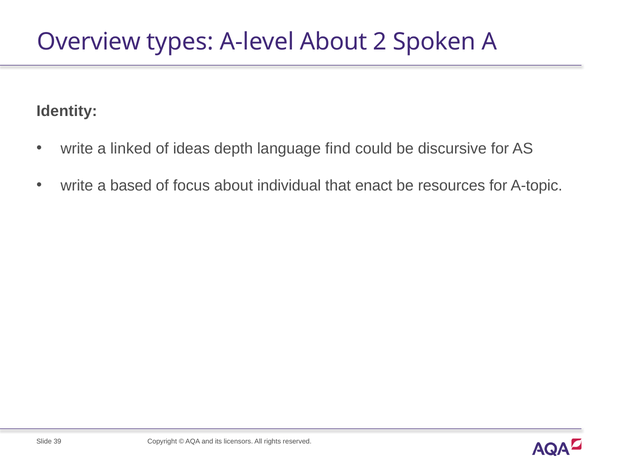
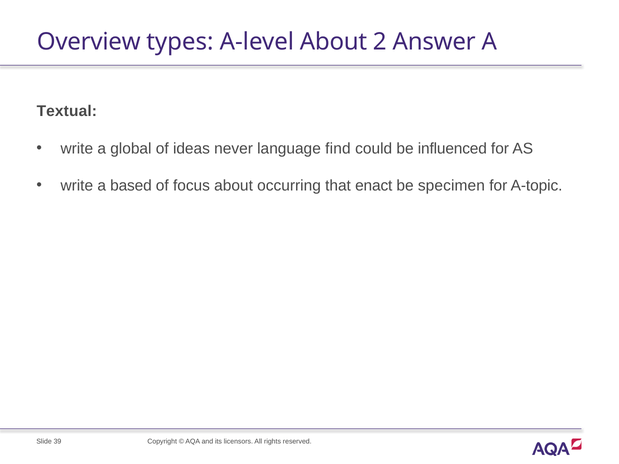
Spoken: Spoken -> Answer
Identity: Identity -> Textual
linked: linked -> global
depth: depth -> never
discursive: discursive -> influenced
individual: individual -> occurring
resources: resources -> specimen
